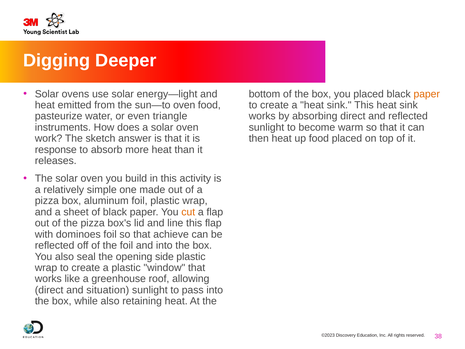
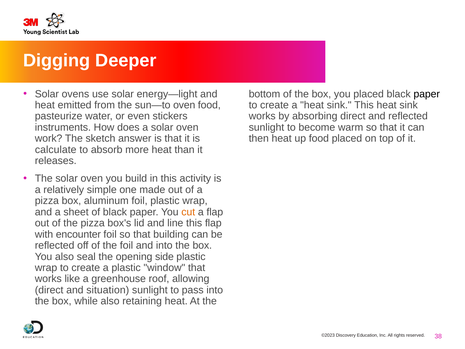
paper at (427, 94) colour: orange -> black
triangle: triangle -> stickers
response: response -> calculate
dominoes: dominoes -> encounter
achieve: achieve -> building
